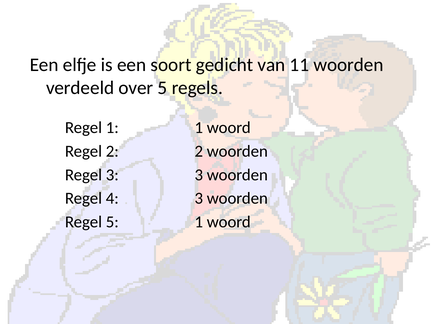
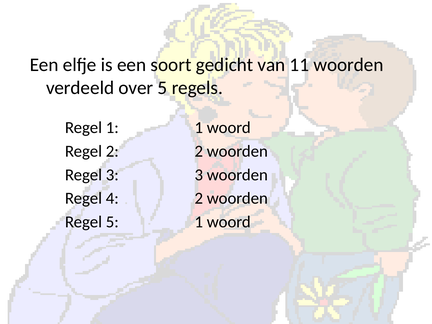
4 3: 3 -> 2
